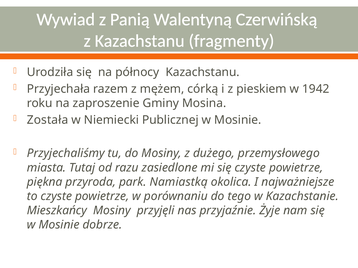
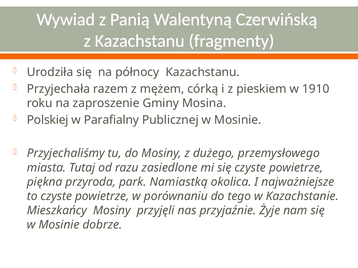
1942: 1942 -> 1910
Została: Została -> Polskiej
Niemiecki: Niemiecki -> Parafialny
